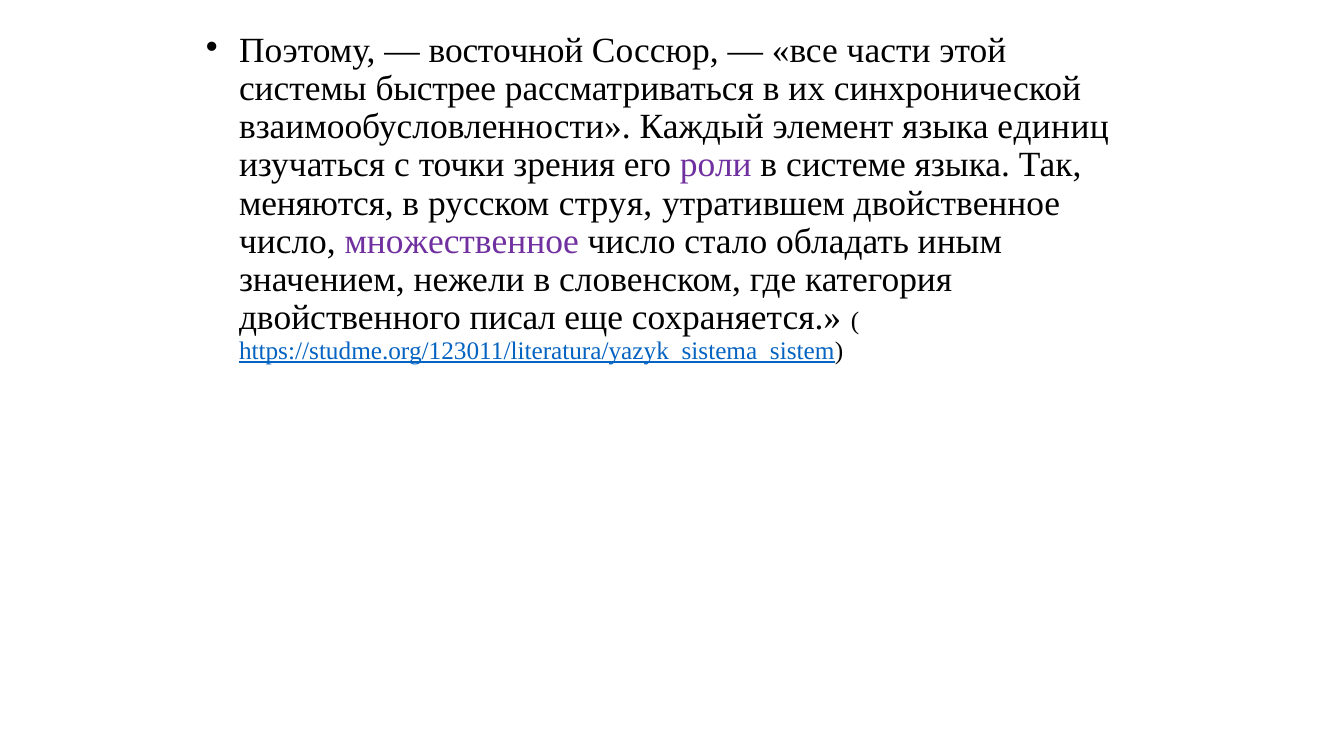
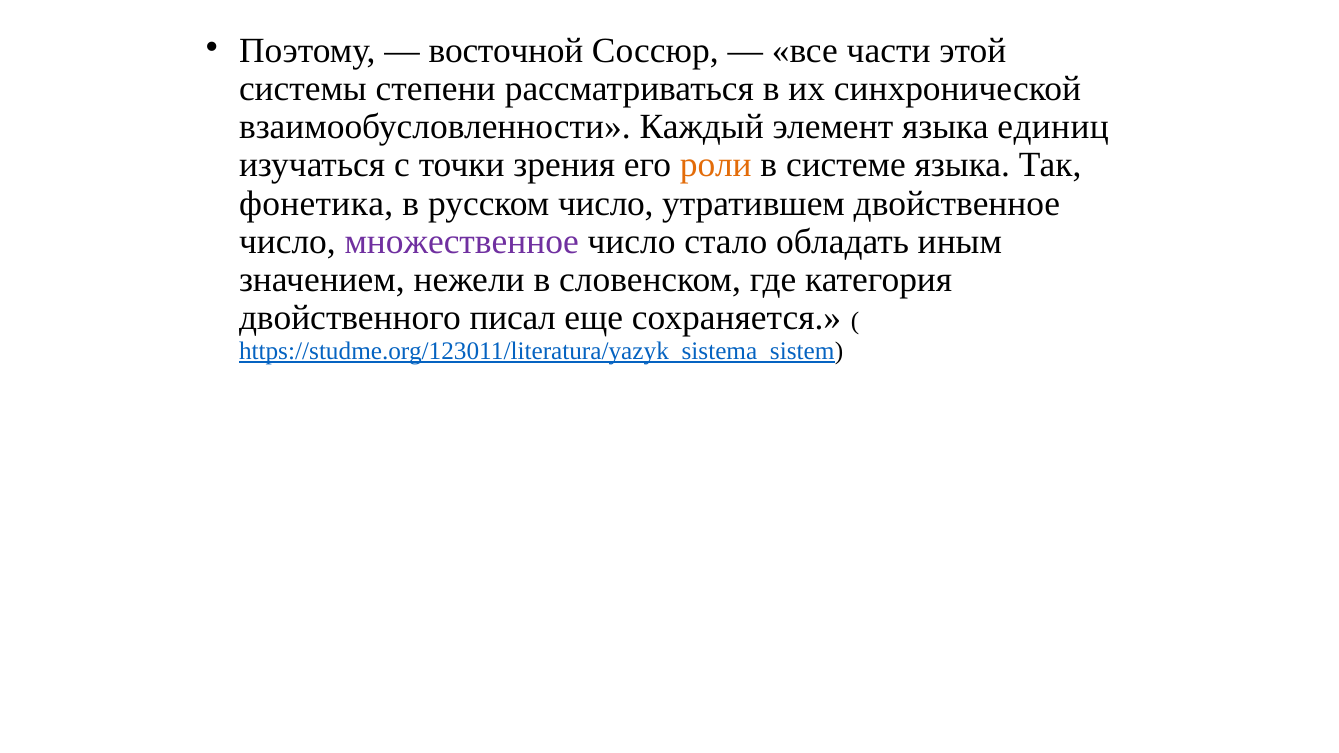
быстрее: быстрее -> степени
роли colour: purple -> orange
меняются: меняются -> фонетика
русском струя: струя -> число
